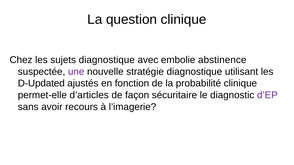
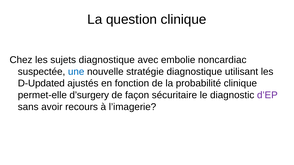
abstinence: abstinence -> noncardiac
une colour: purple -> blue
d’articles: d’articles -> d’surgery
